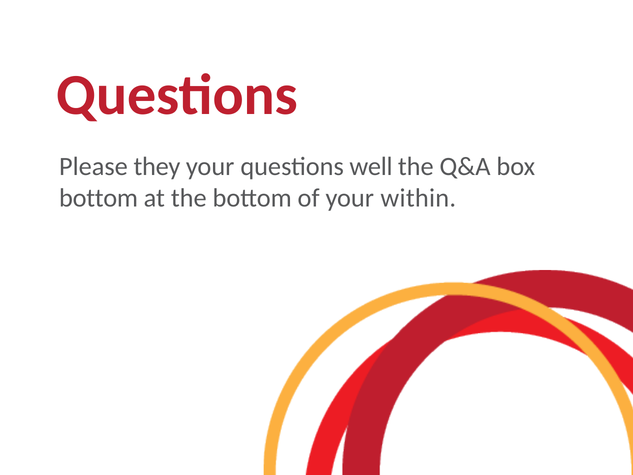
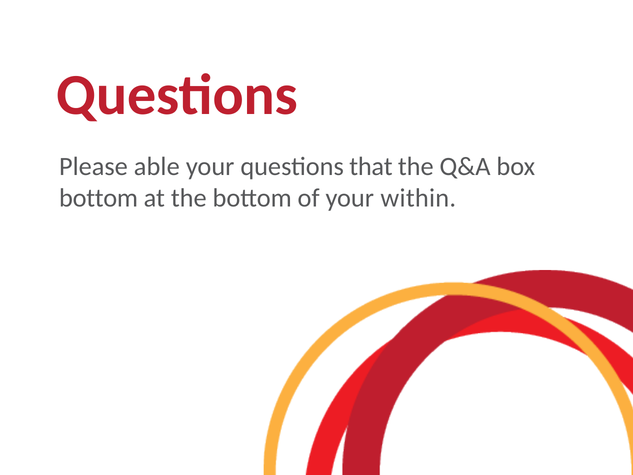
they: they -> able
well: well -> that
